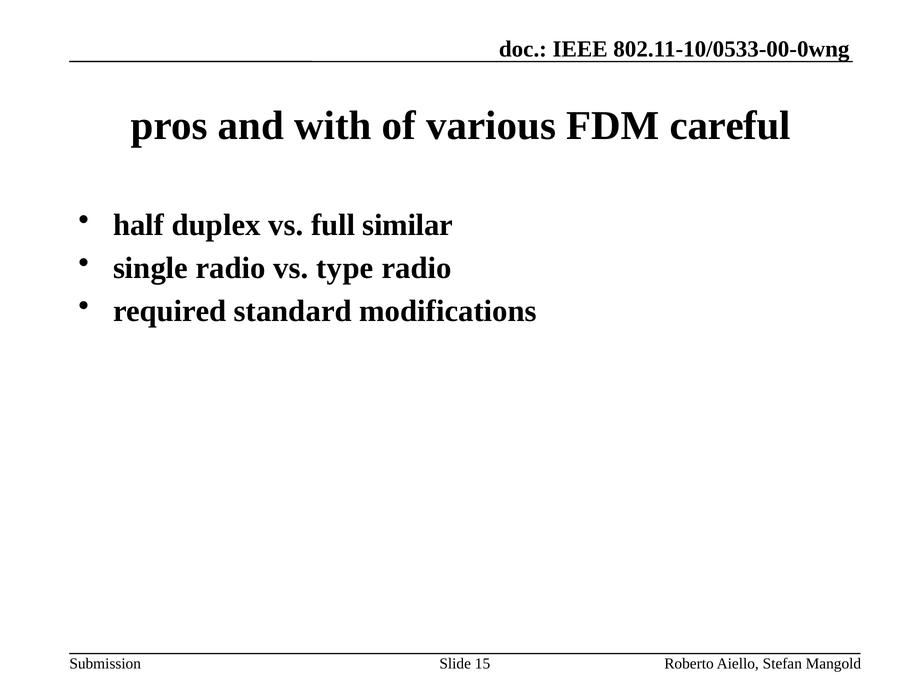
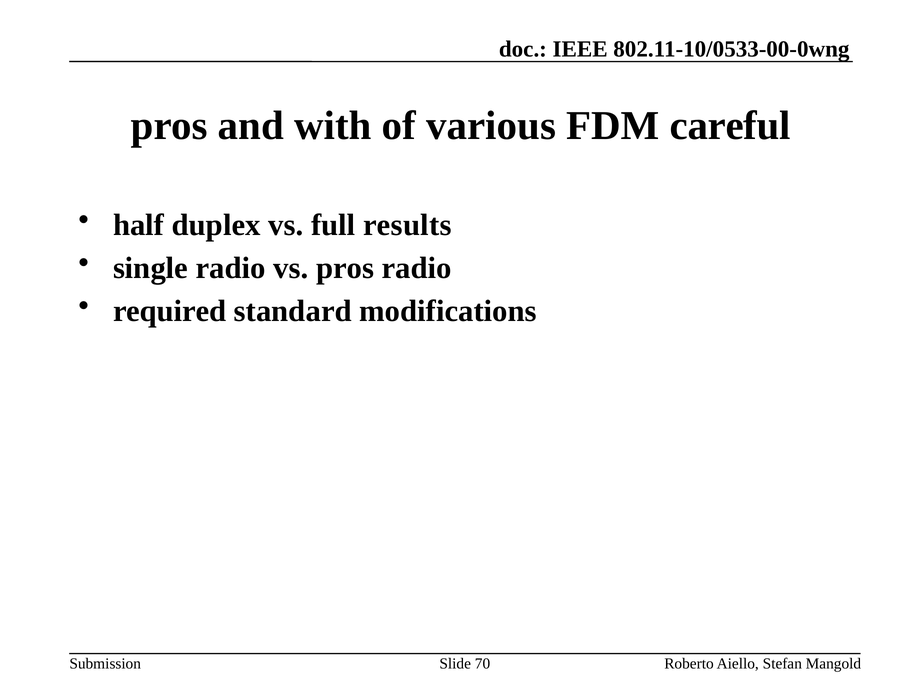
similar: similar -> results
vs type: type -> pros
15: 15 -> 70
